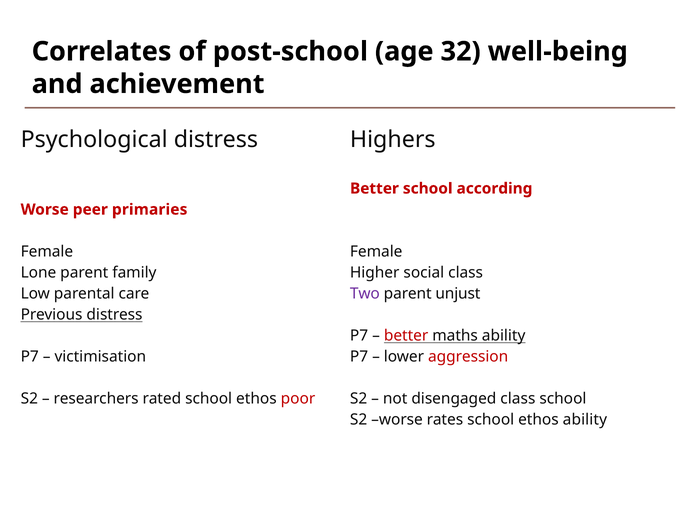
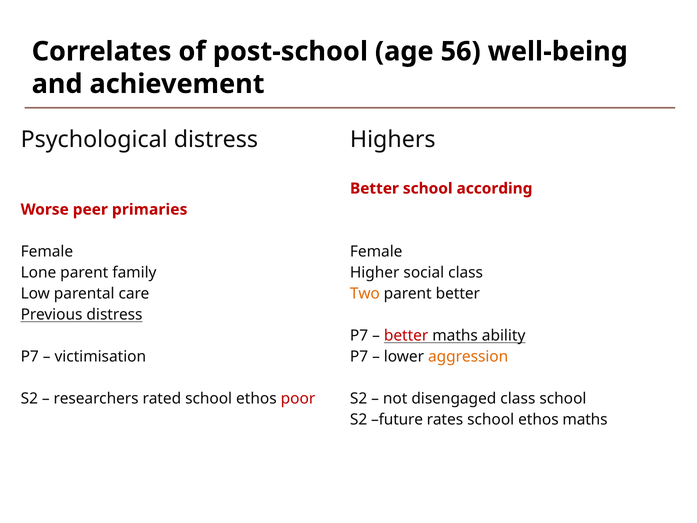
32: 32 -> 56
Two colour: purple -> orange
parent unjust: unjust -> better
aggression colour: red -> orange
S2 worse: worse -> future
ethos ability: ability -> maths
